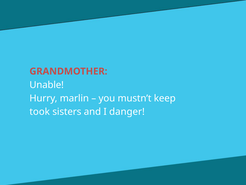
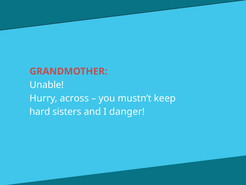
marlin: marlin -> across
took: took -> hard
